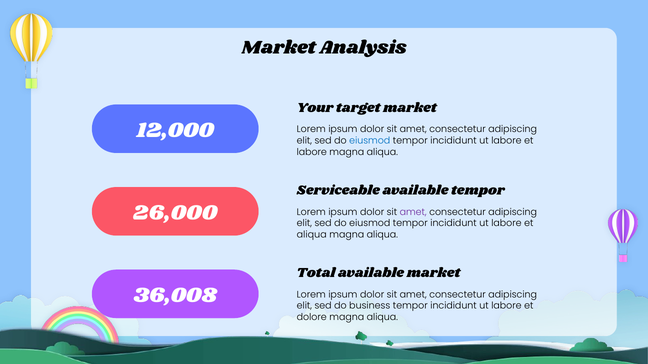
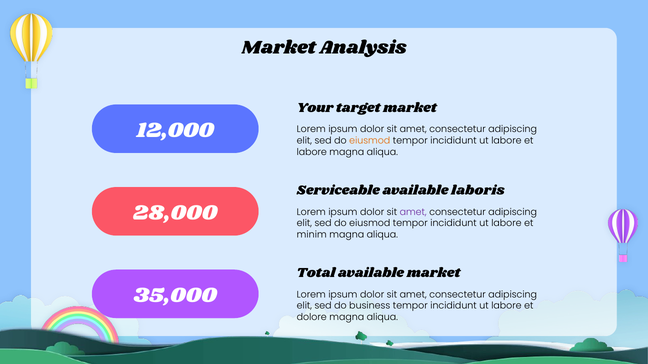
eiusmod at (370, 141) colour: blue -> orange
available tempor: tempor -> laboris
26,000: 26,000 -> 28,000
aliqua at (312, 235): aliqua -> minim
36,008: 36,008 -> 35,000
